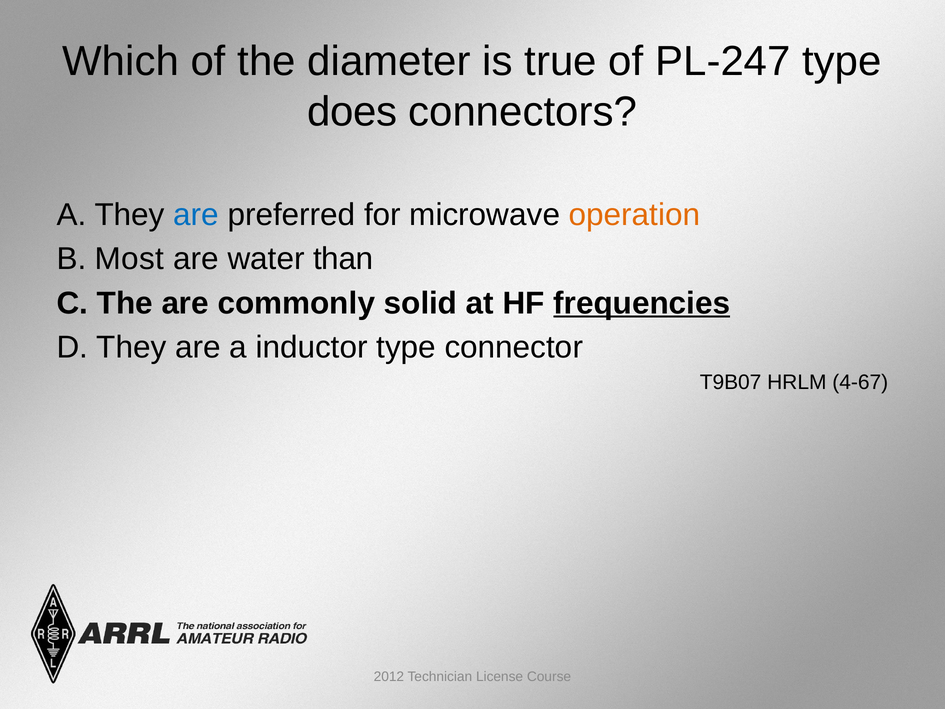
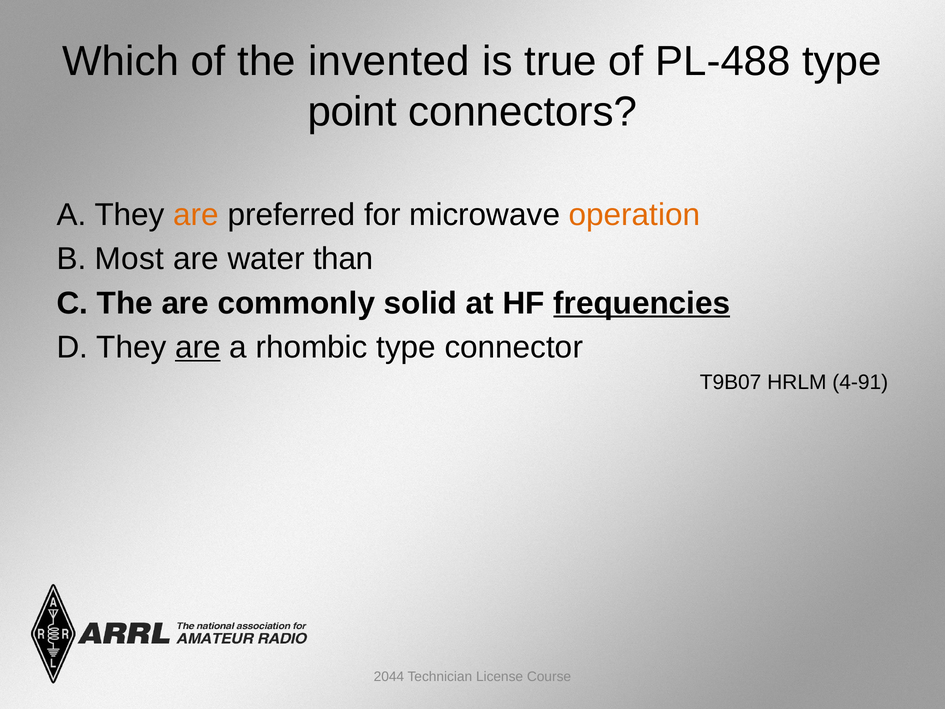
diameter: diameter -> invented
PL-247: PL-247 -> PL-488
does: does -> point
are at (196, 215) colour: blue -> orange
are at (198, 347) underline: none -> present
inductor: inductor -> rhombic
4-67: 4-67 -> 4-91
2012: 2012 -> 2044
